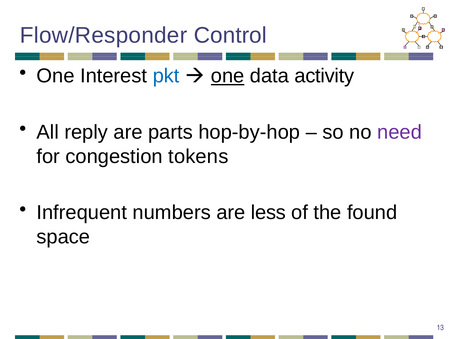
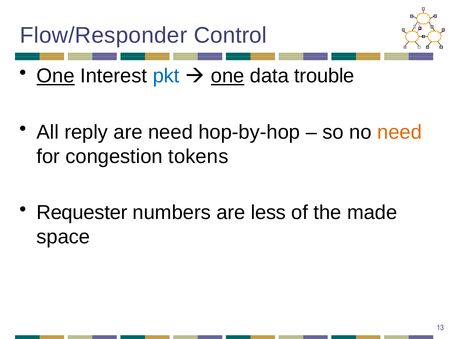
One at (56, 76) underline: none -> present
activity: activity -> trouble
are parts: parts -> need
need at (400, 132) colour: purple -> orange
Infrequent: Infrequent -> Requester
found: found -> made
